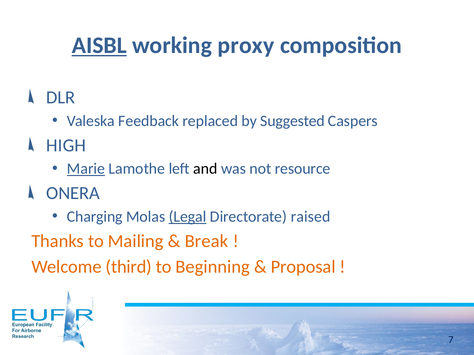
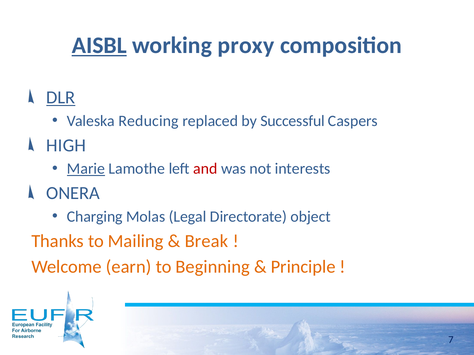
DLR underline: none -> present
Feedback: Feedback -> Reducing
Suggested: Suggested -> Successful
and colour: black -> red
resource: resource -> interests
Legal underline: present -> none
raised: raised -> object
third: third -> earn
Proposal: Proposal -> Principle
